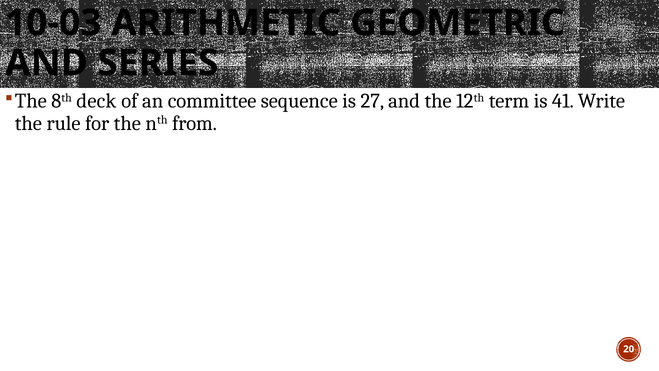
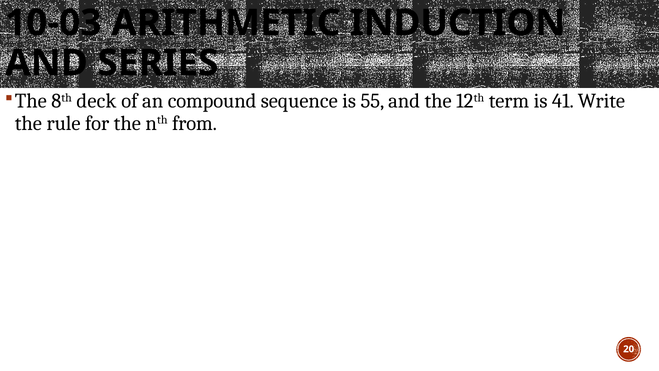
GEOMETRIC: GEOMETRIC -> INDUCTION
committee: committee -> compound
27: 27 -> 55
